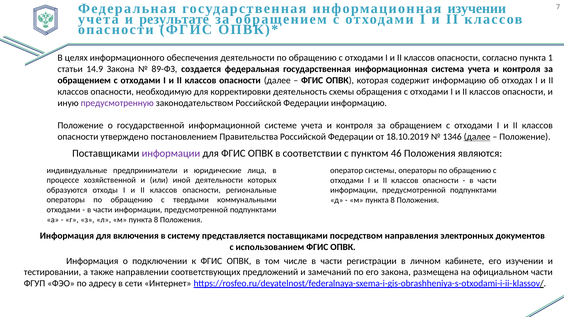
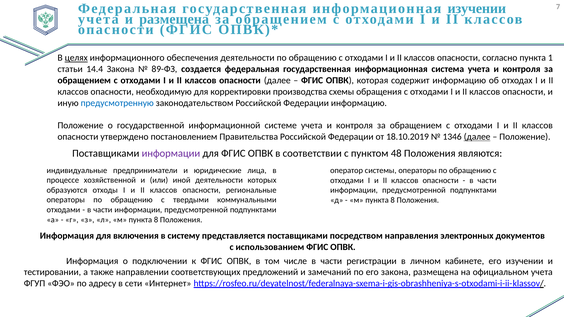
и результате: результате -> размещена
целях underline: none -> present
14.9: 14.9 -> 14.4
деятельность: деятельность -> производства
предусмотренную colour: purple -> blue
46: 46 -> 48
официальном части: части -> учета
